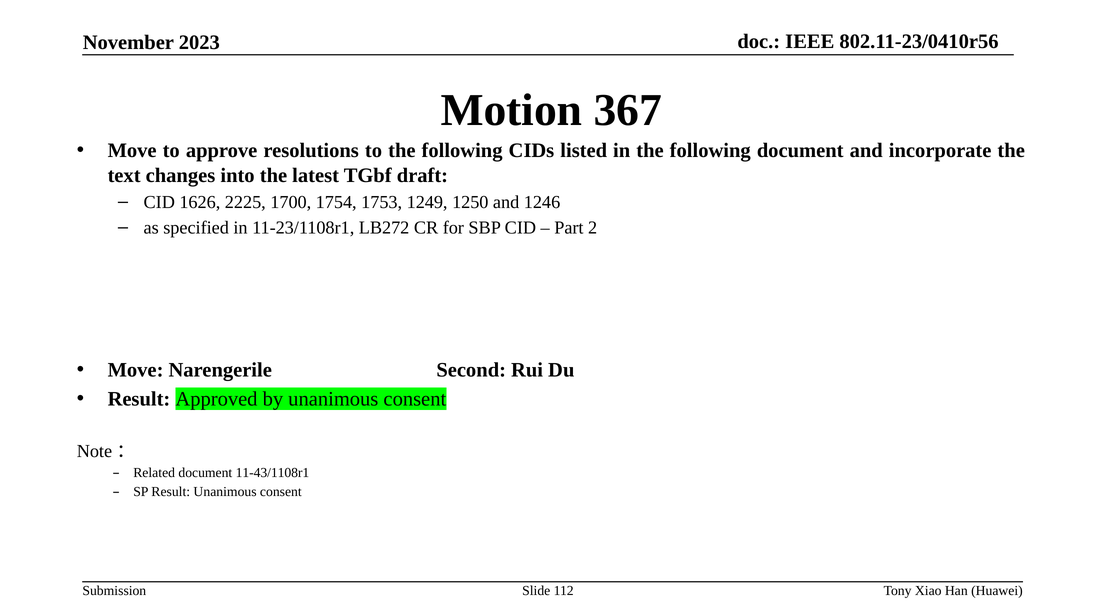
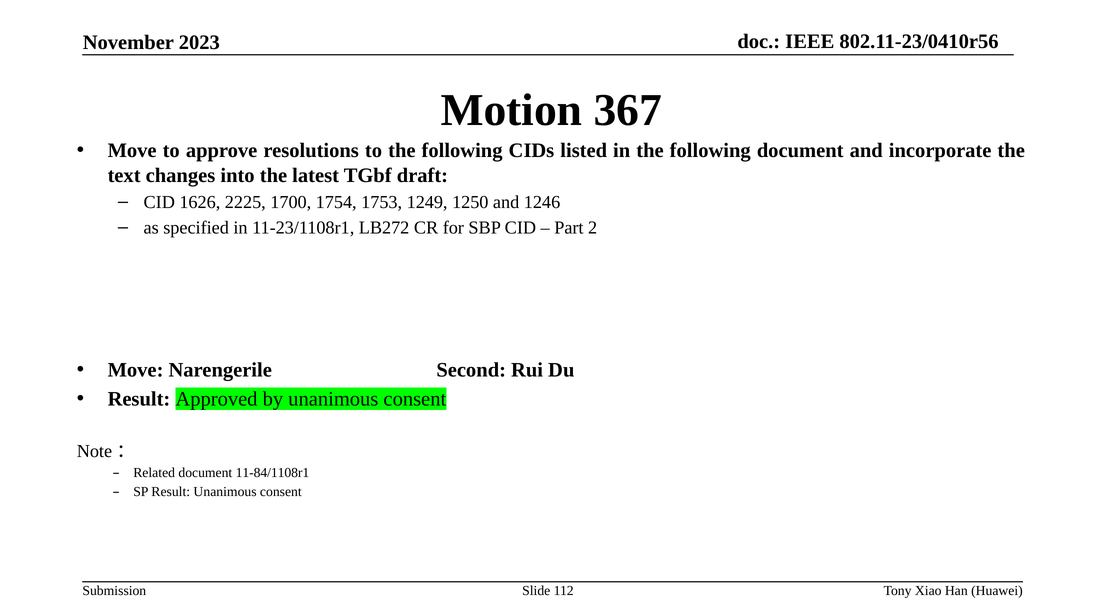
11-43/1108r1: 11-43/1108r1 -> 11-84/1108r1
